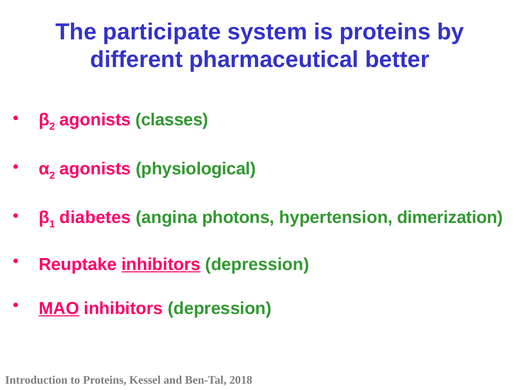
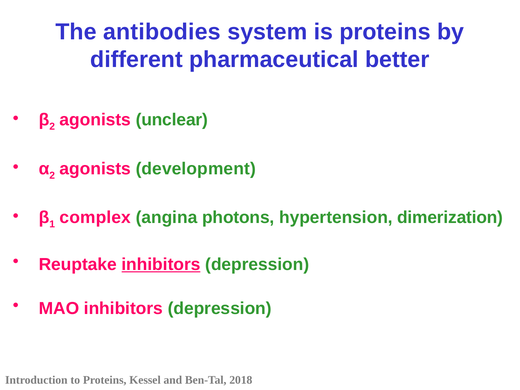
participate: participate -> antibodies
classes: classes -> unclear
physiological: physiological -> development
diabetes: diabetes -> complex
MAO underline: present -> none
